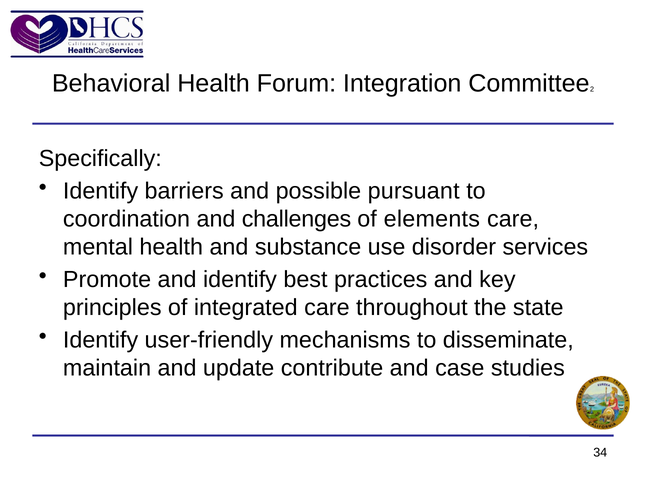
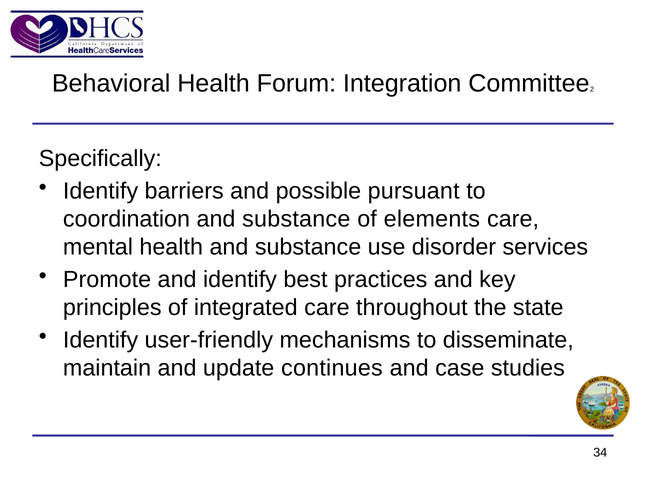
coordination and challenges: challenges -> substance
contribute: contribute -> continues
